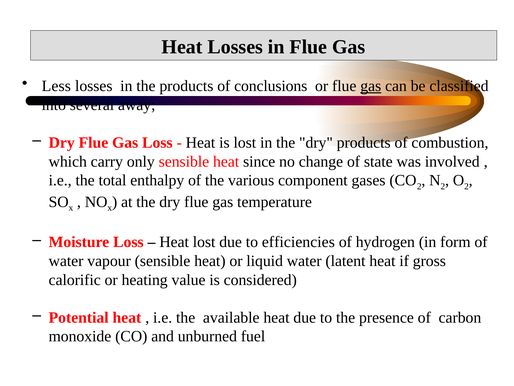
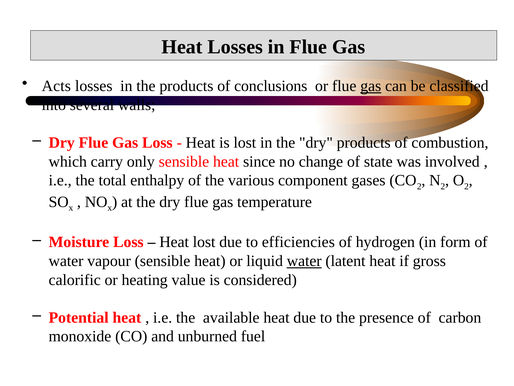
Less: Less -> Acts
away: away -> walls
water at (304, 261) underline: none -> present
